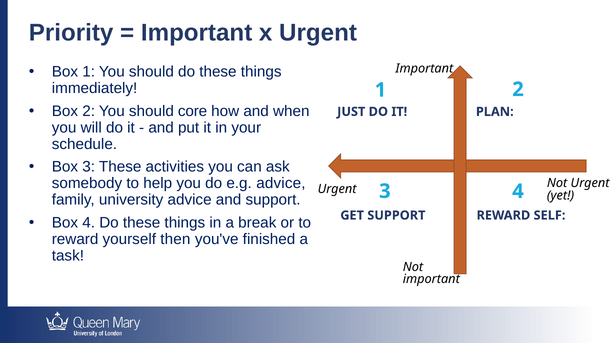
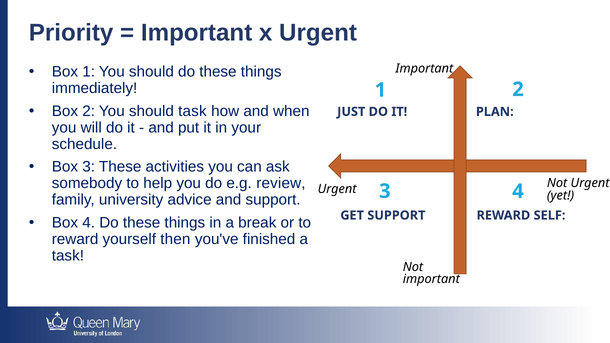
should core: core -> task
e.g advice: advice -> review
